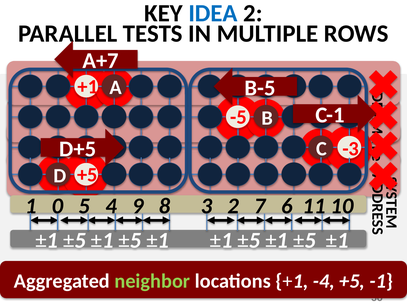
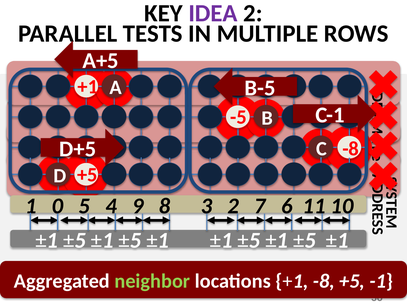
IDEA colour: blue -> purple
A+7: A+7 -> A+5
-3 at (351, 149): -3 -> -8
+1 -4: -4 -> -8
